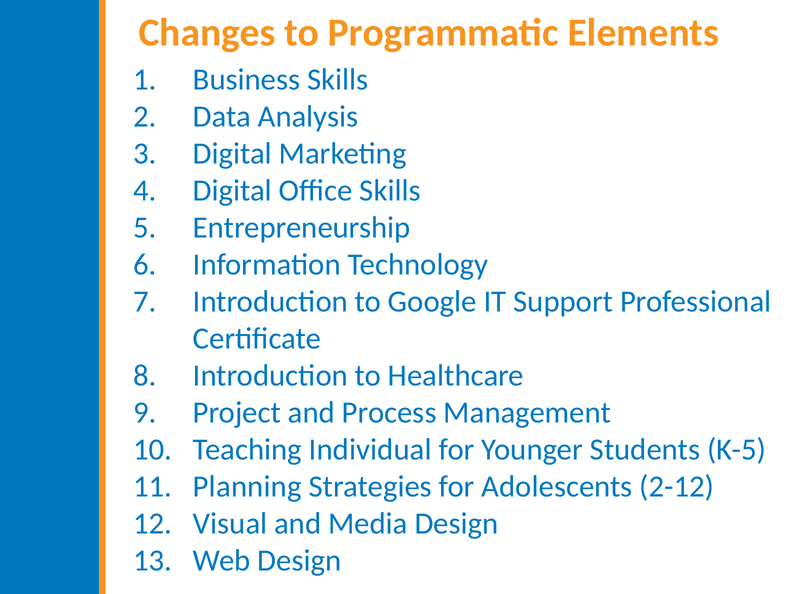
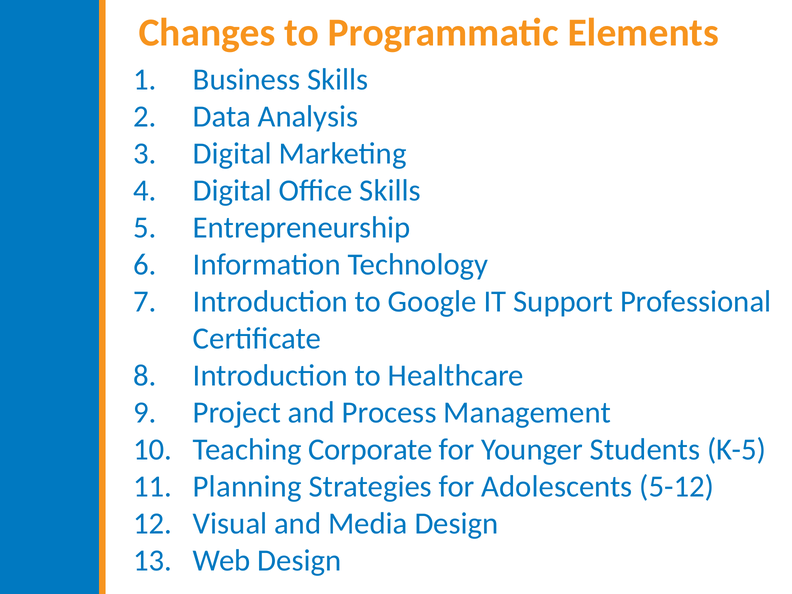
Individual: Individual -> Corporate
2-12: 2-12 -> 5-12
